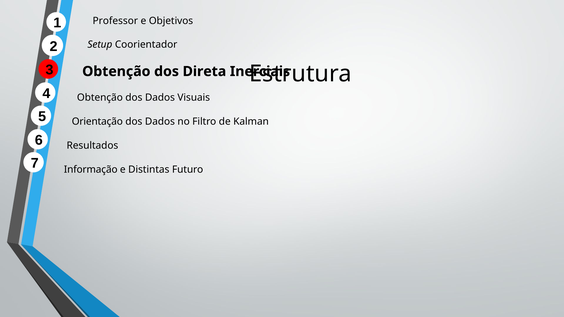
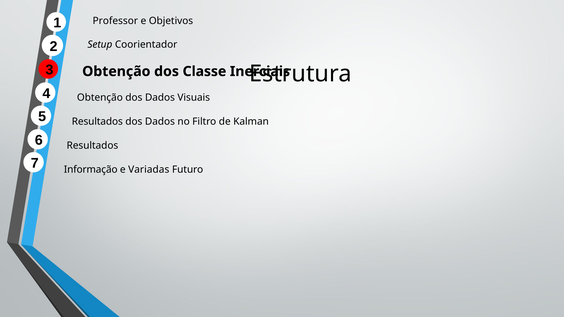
Direta: Direta -> Classe
Orientação at (97, 122): Orientação -> Resultados
Distintas: Distintas -> Variadas
